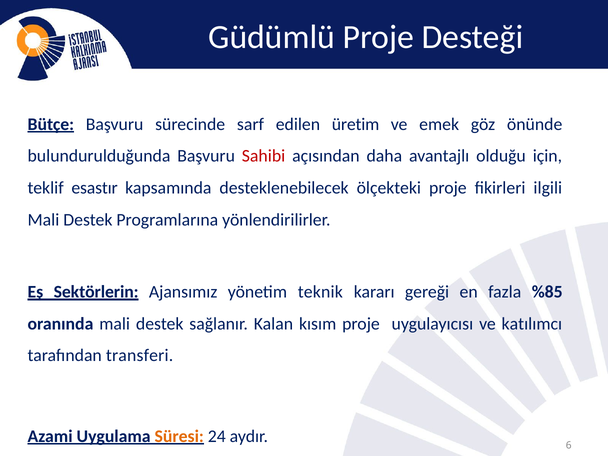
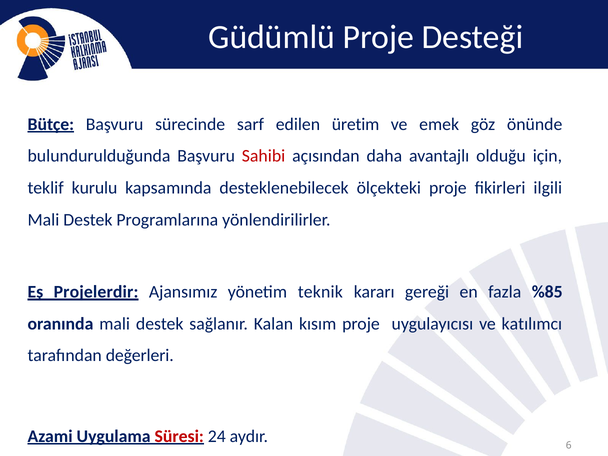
esastır: esastır -> kurulu
Sektörlerin: Sektörlerin -> Projelerdir
transferi: transferi -> değerleri
Süresi colour: orange -> red
